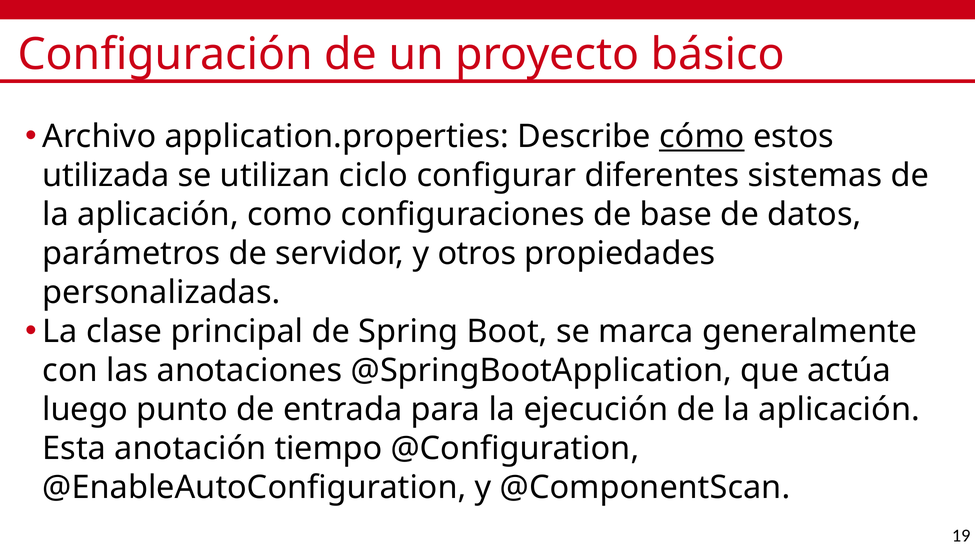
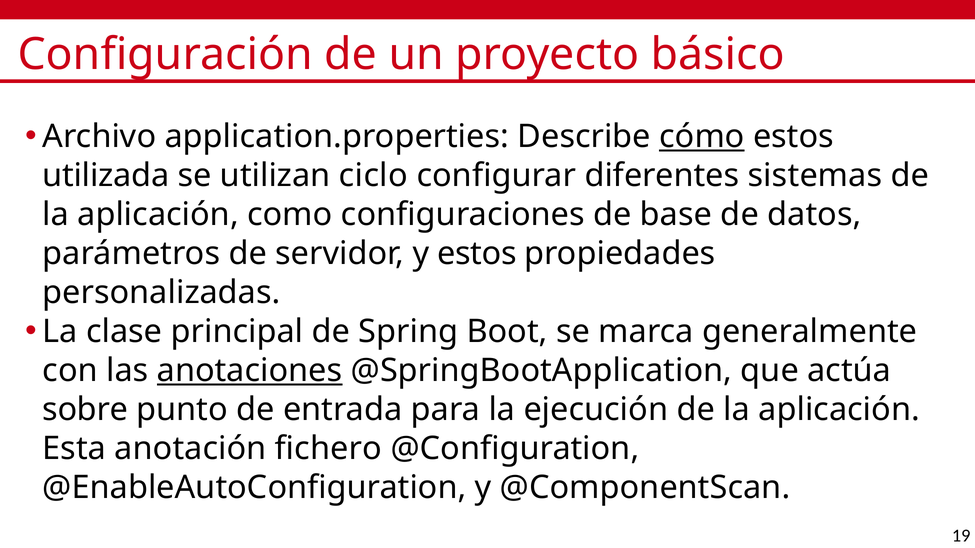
y otros: otros -> estos
anotaciones underline: none -> present
luego: luego -> sobre
tiempo: tiempo -> fichero
